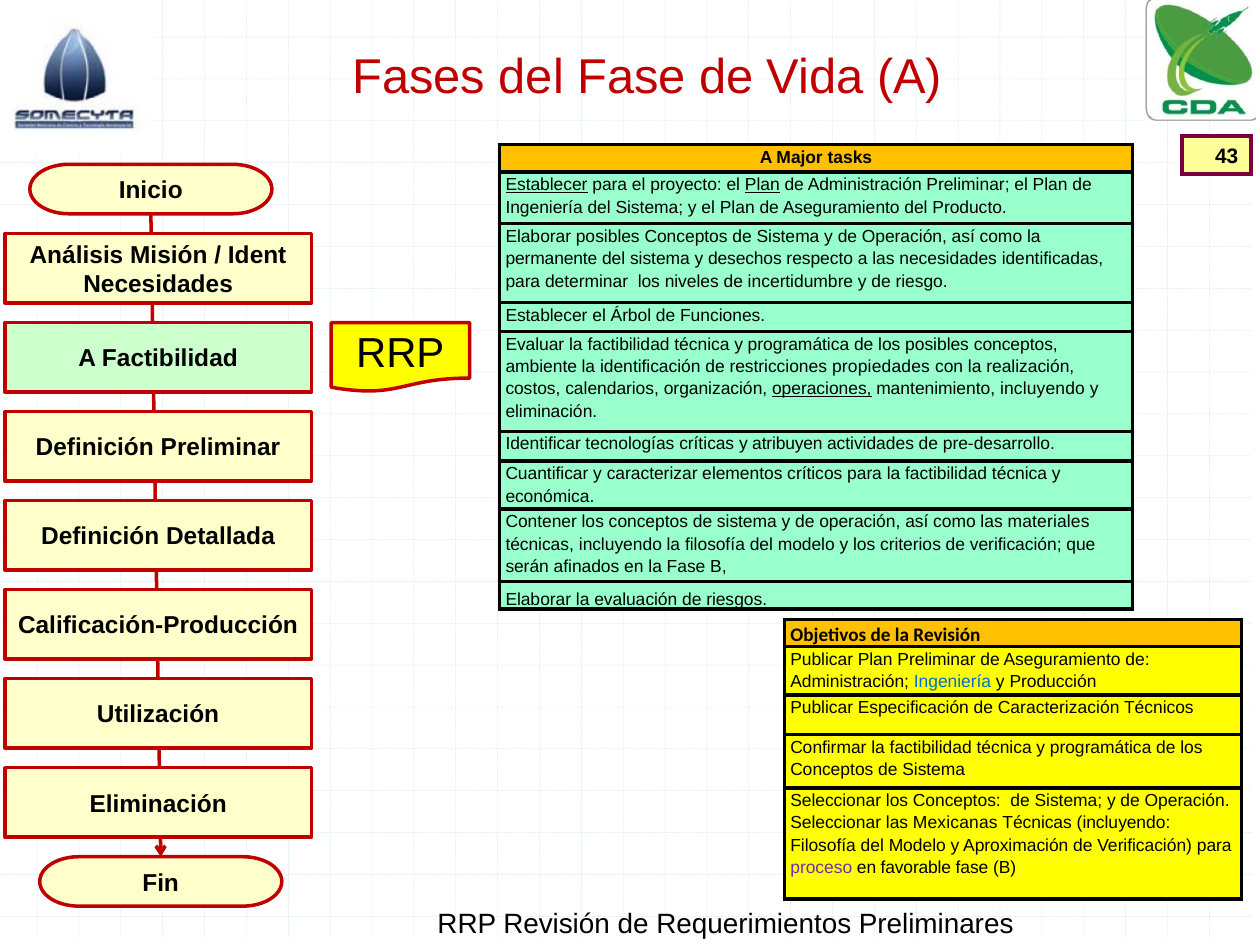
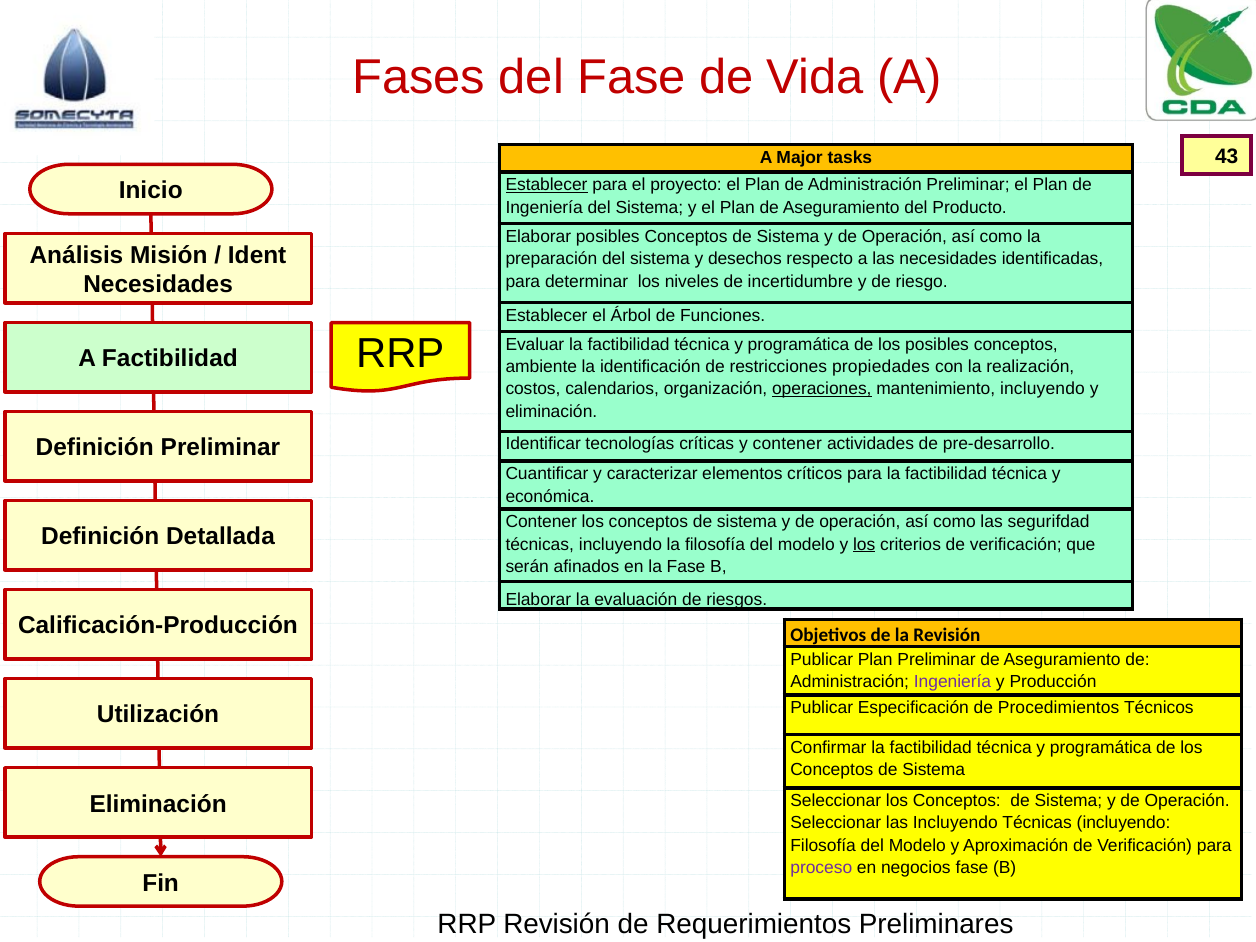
Plan at (762, 185) underline: present -> none
permanente: permanente -> preparación
y atribuyen: atribuyen -> contener
materiales: materiales -> segurifdad
los at (864, 544) underline: none -> present
Ingeniería at (953, 682) colour: blue -> purple
Caracterización: Caracterización -> Procedimientos
las Mexicanas: Mexicanas -> Incluyendo
favorable: favorable -> negocios
